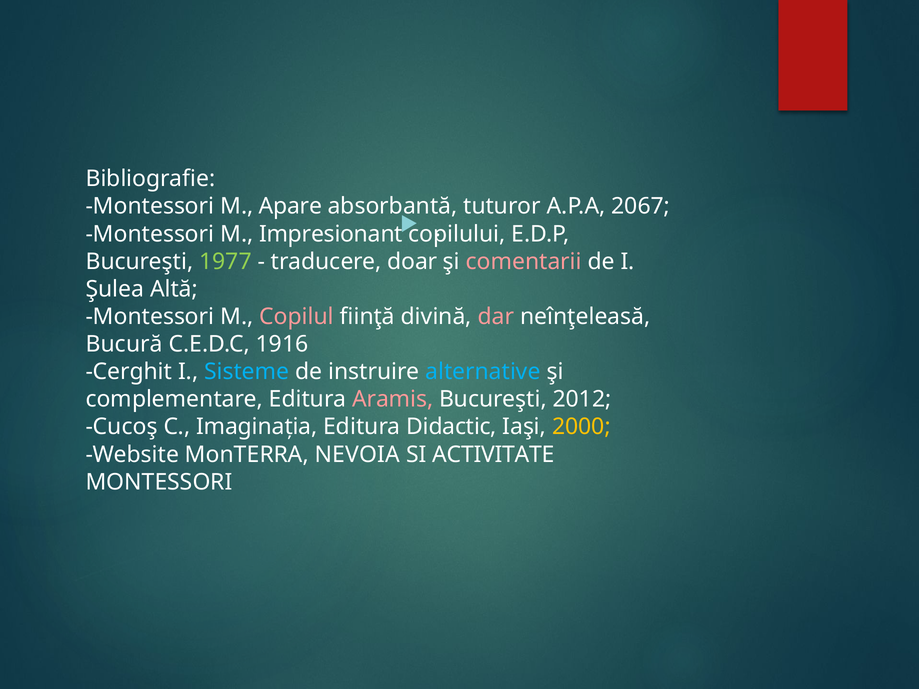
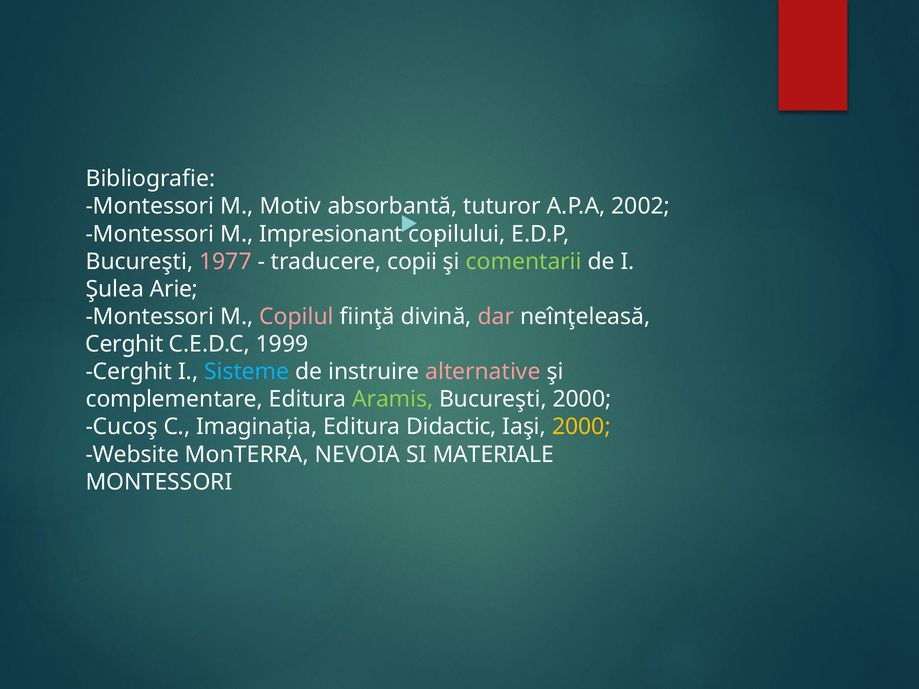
Apare: Apare -> Motiv
2067: 2067 -> 2002
1977 colour: light green -> pink
doar: doar -> copii
comentarii colour: pink -> light green
Altă: Altă -> Arie
Bucură at (124, 344): Bucură -> Cerghit
1916: 1916 -> 1999
alternative colour: light blue -> pink
Aramis colour: pink -> light green
Bucureşti 2012: 2012 -> 2000
ACTIVITATE: ACTIVITATE -> MATERIALE
